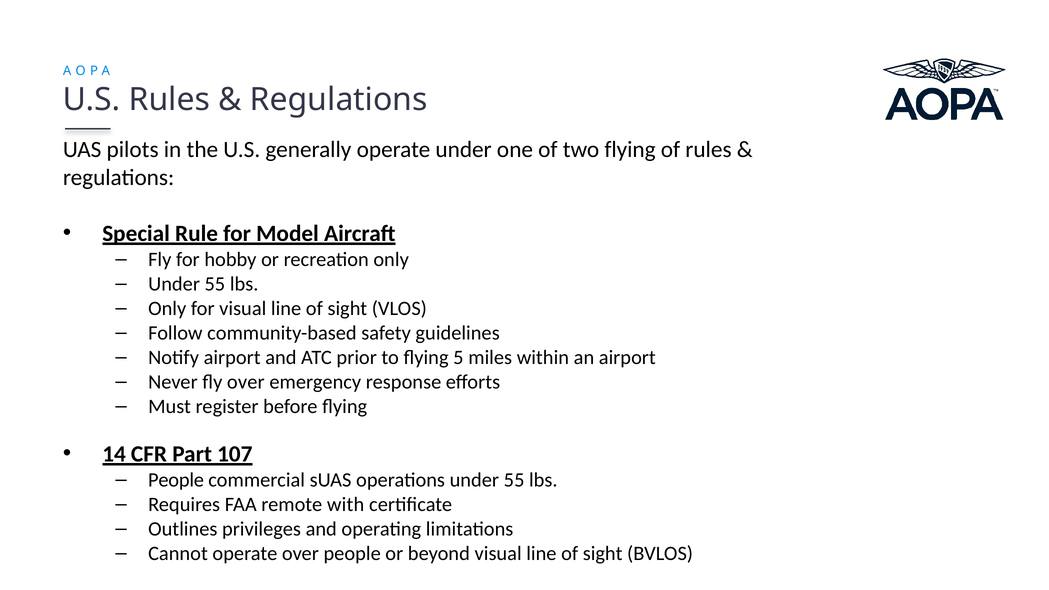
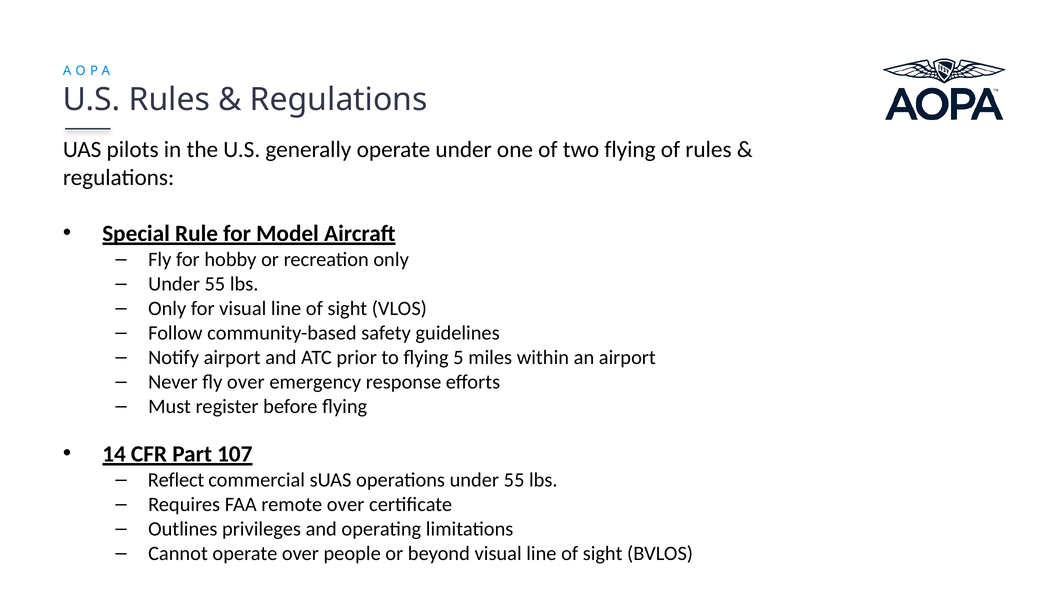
People at (176, 480): People -> Reflect
remote with: with -> over
